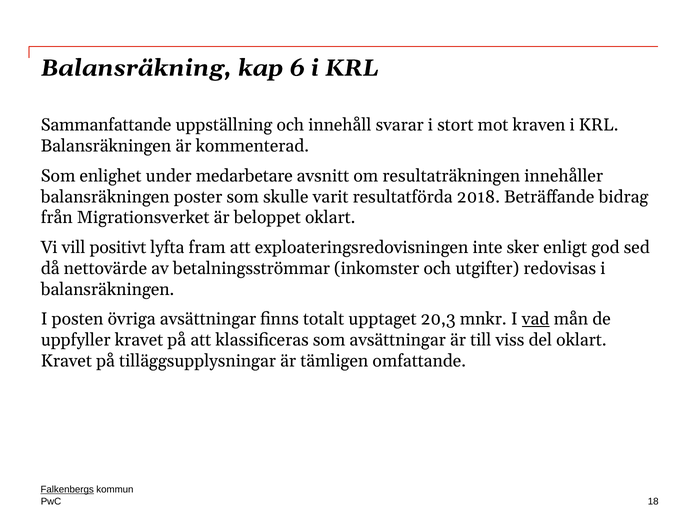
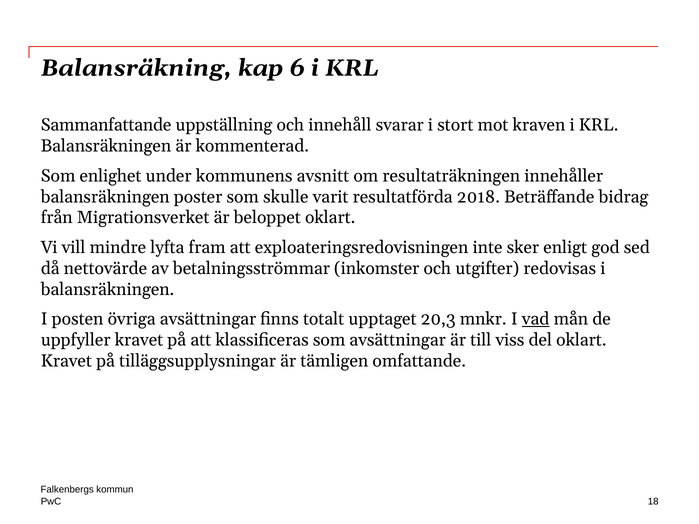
medarbetare: medarbetare -> kommunens
positivt: positivt -> mindre
Falkenbergs underline: present -> none
